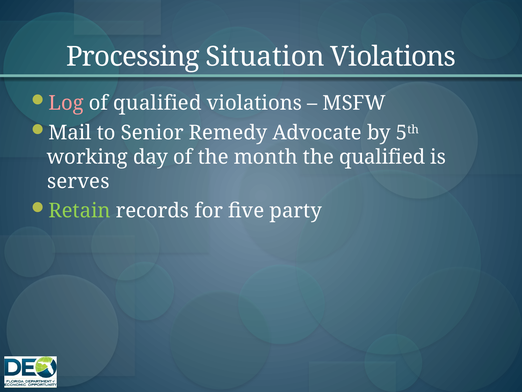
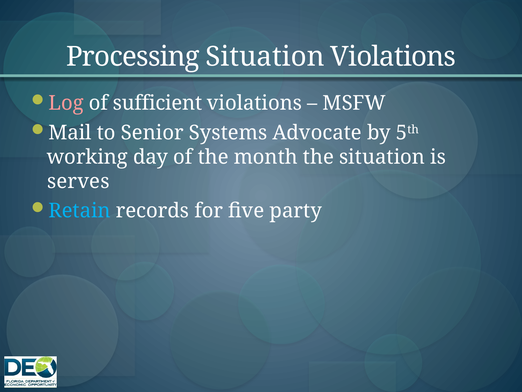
of qualified: qualified -> sufficient
Remedy: Remedy -> Systems
the qualified: qualified -> situation
Retain colour: light green -> light blue
